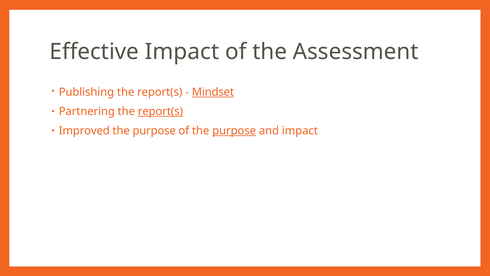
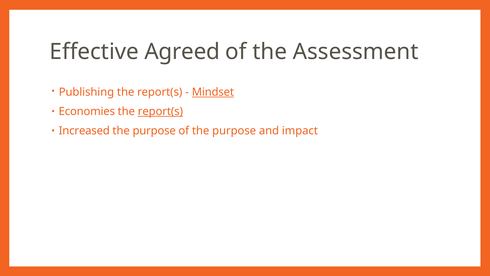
Effective Impact: Impact -> Agreed
Partnering: Partnering -> Economies
Improved: Improved -> Increased
purpose at (234, 131) underline: present -> none
